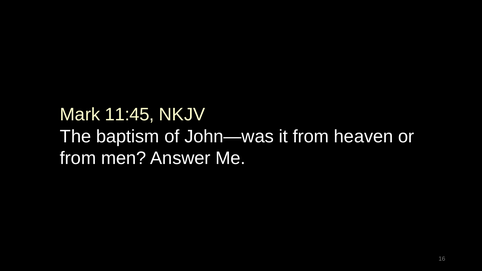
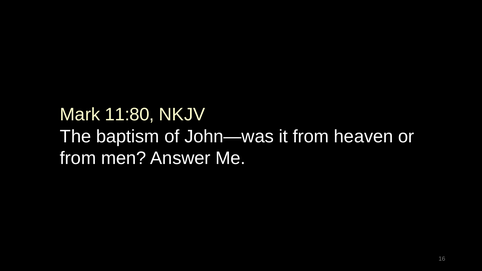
11:45: 11:45 -> 11:80
